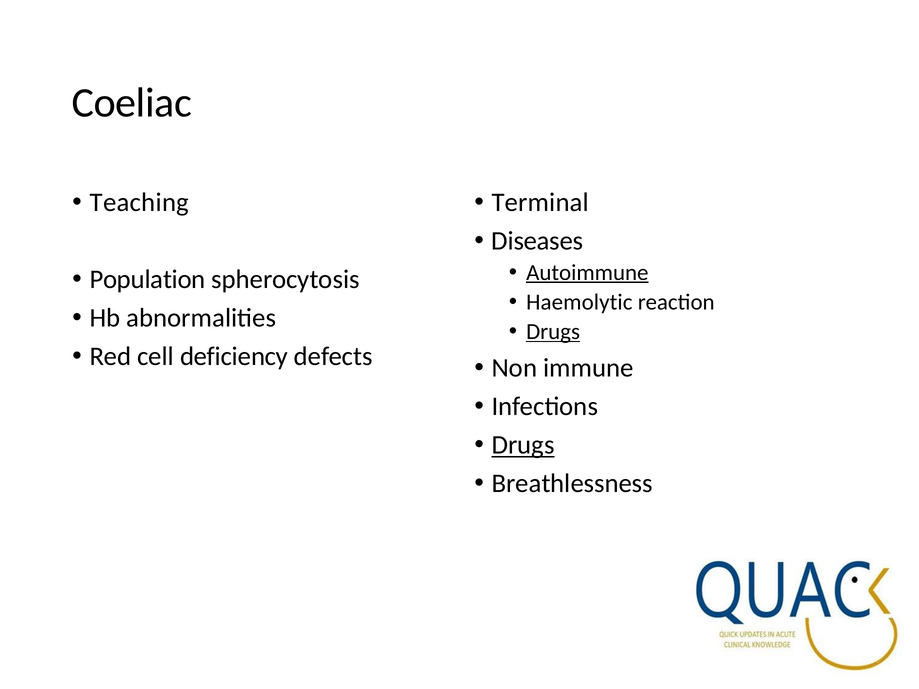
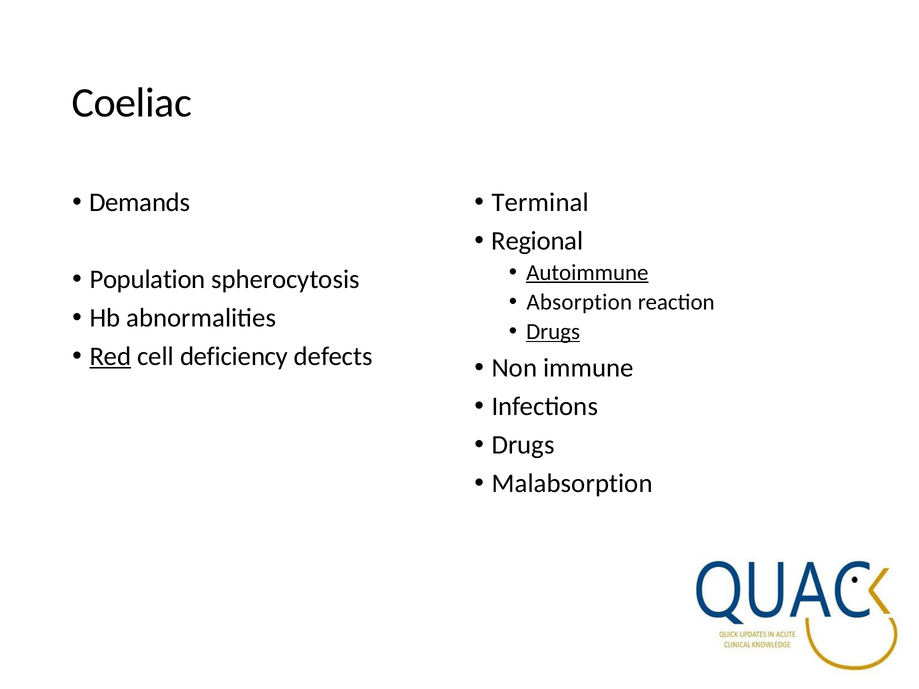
Teaching: Teaching -> Demands
Diseases: Diseases -> Regional
Haemolytic: Haemolytic -> Absorption
Red underline: none -> present
Drugs at (523, 445) underline: present -> none
Breathlessness: Breathlessness -> Malabsorption
